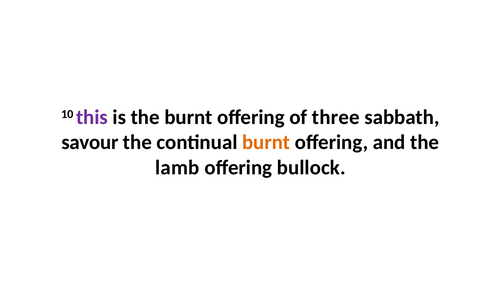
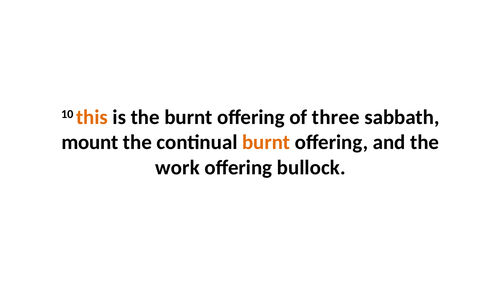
this colour: purple -> orange
savour: savour -> mount
lamb: lamb -> work
